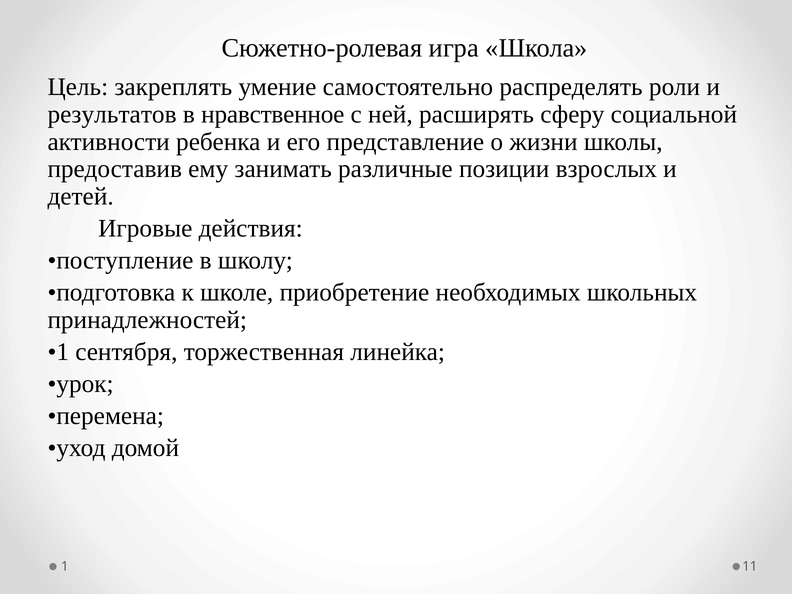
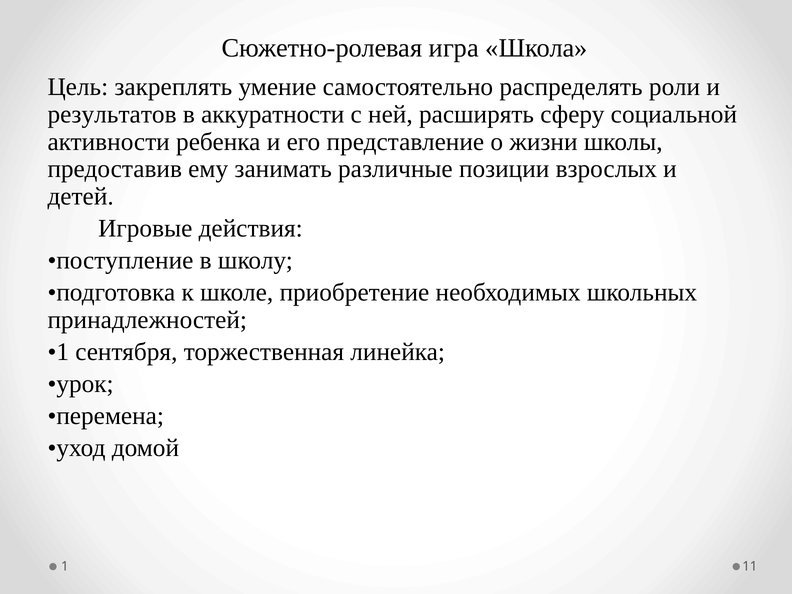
нравственное: нравственное -> аккуратности
